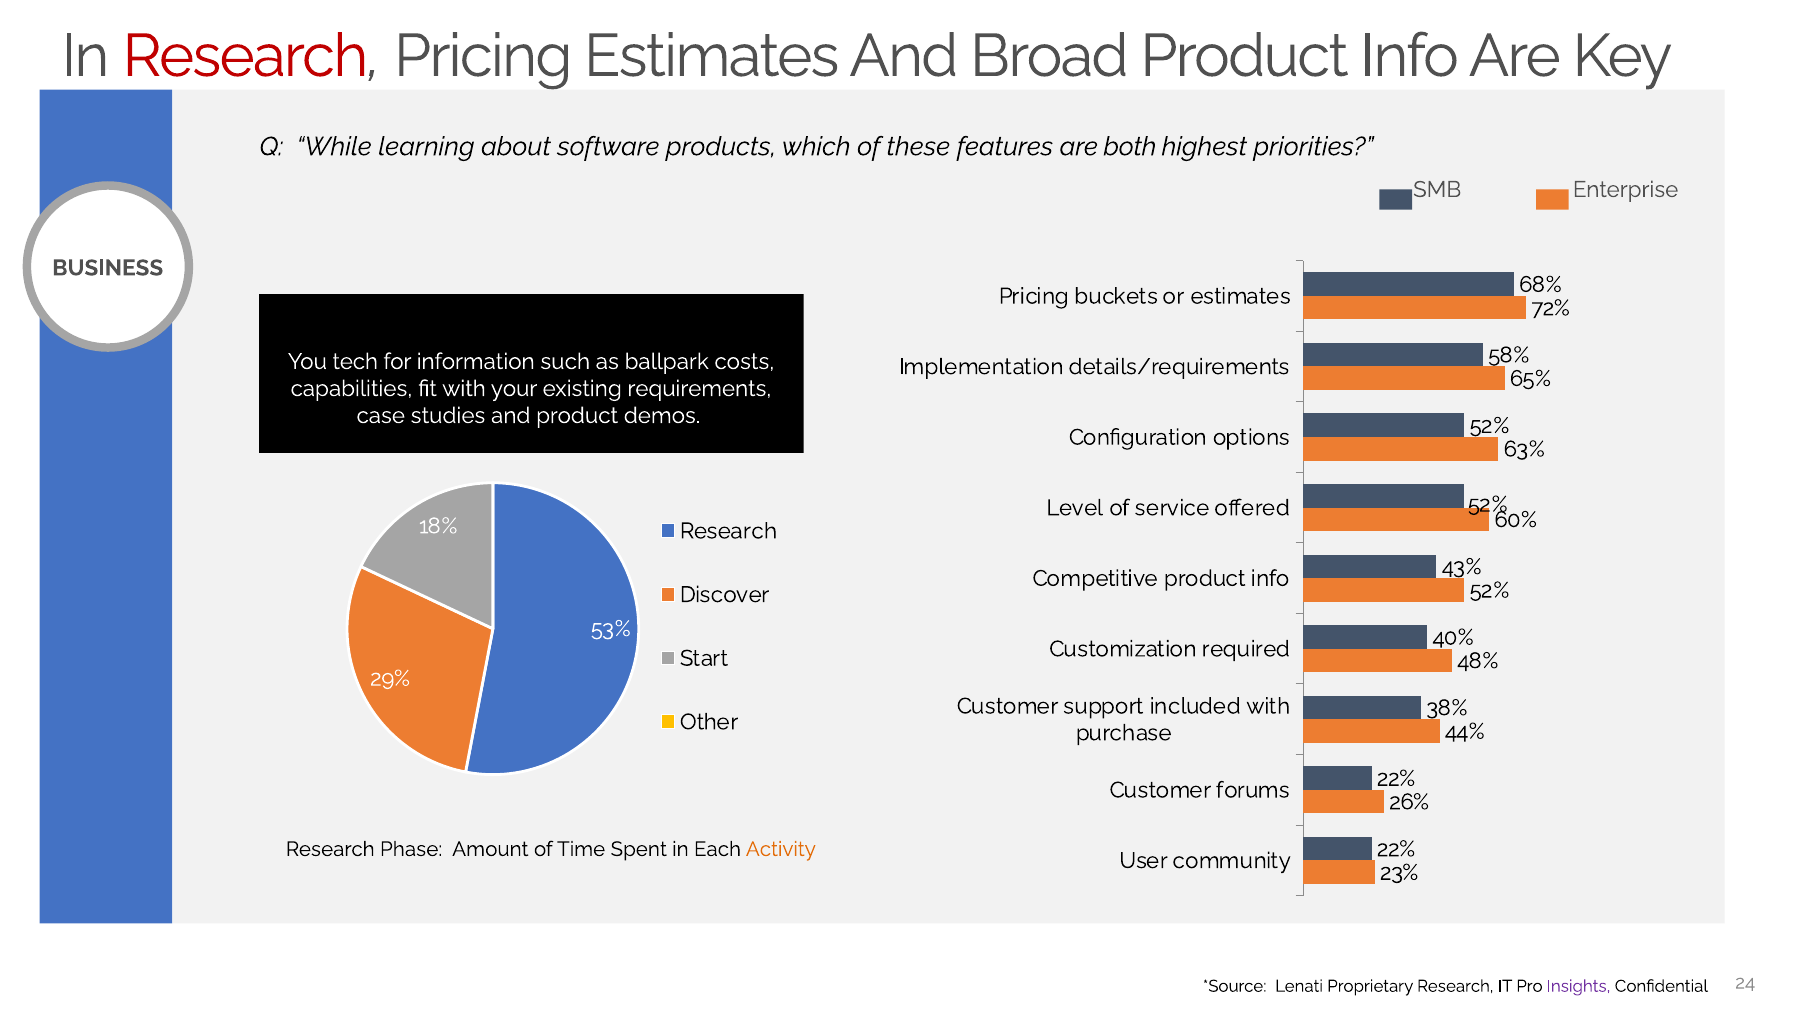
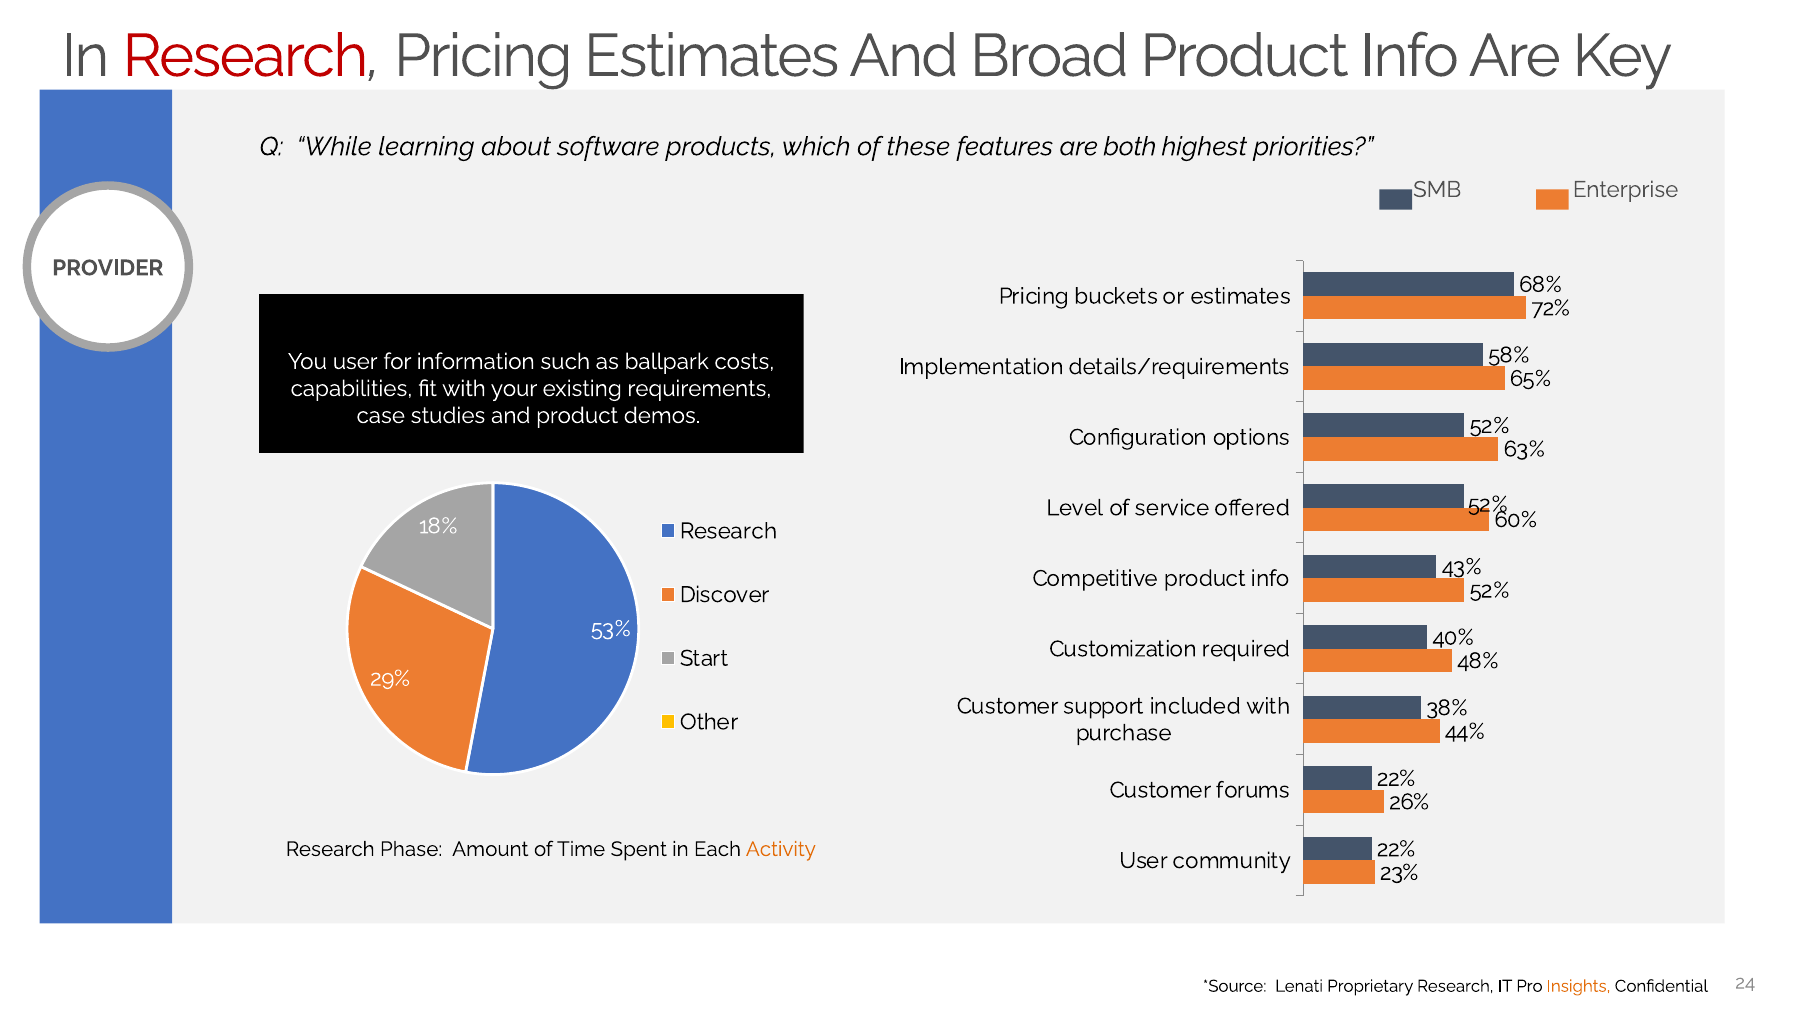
BUSINESS: BUSINESS -> PROVIDER
You tech: tech -> user
Insights colour: purple -> orange
